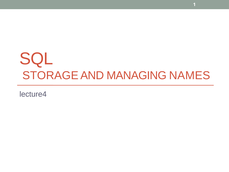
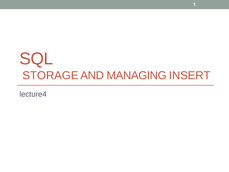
NAMES: NAMES -> INSERT
